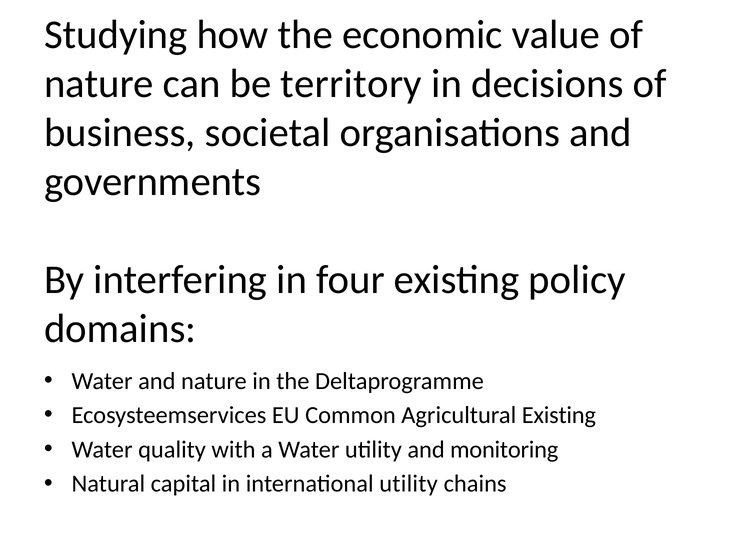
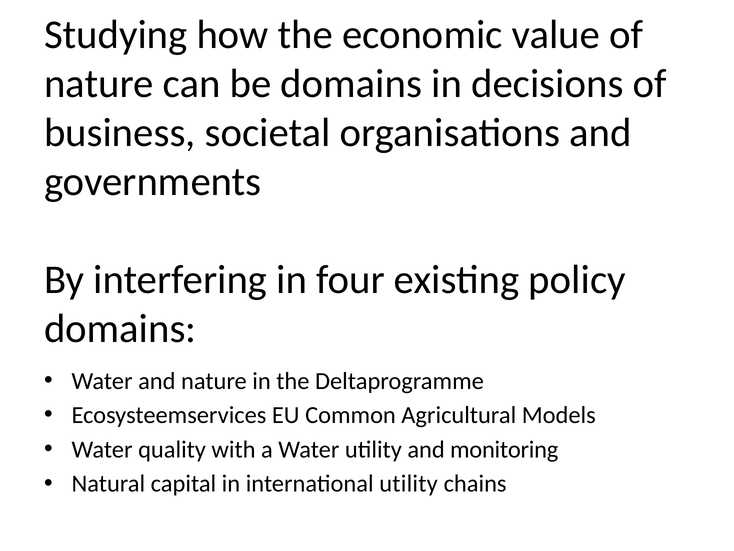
be territory: territory -> domains
Agricultural Existing: Existing -> Models
